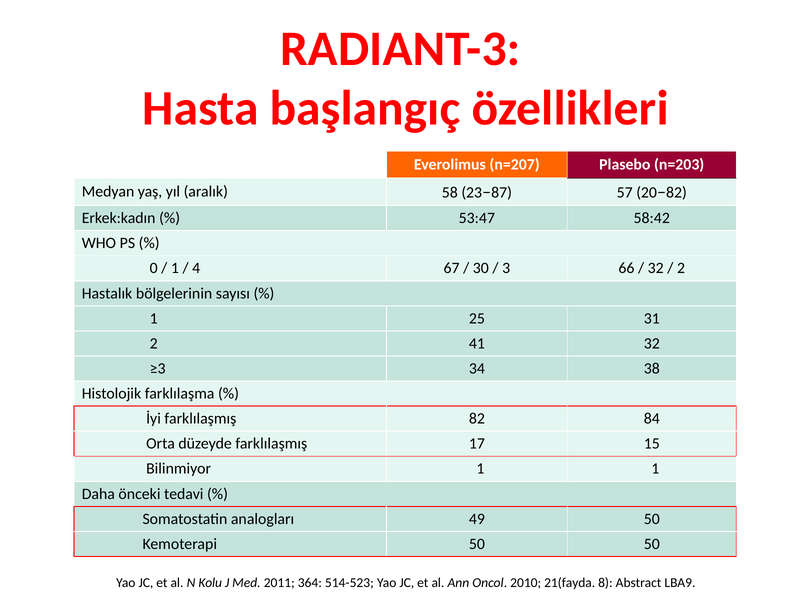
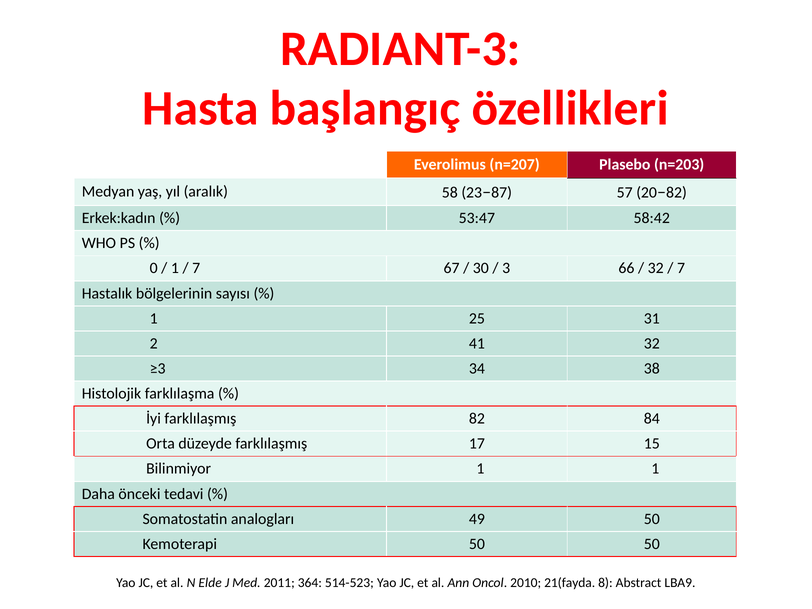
4 at (196, 268): 4 -> 7
2 at (681, 268): 2 -> 7
Kolu: Kolu -> Elde
